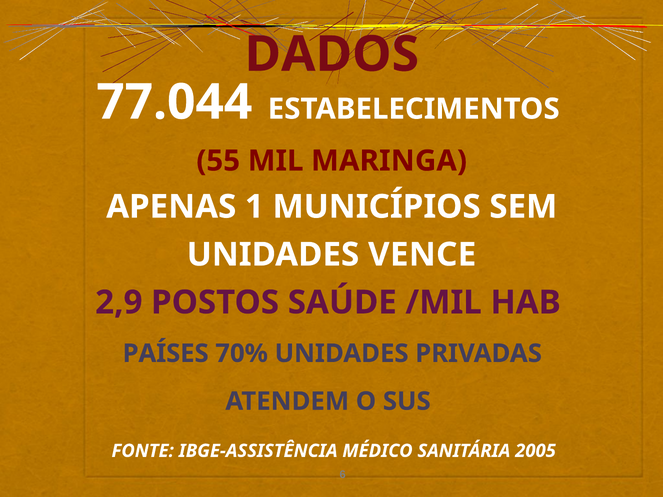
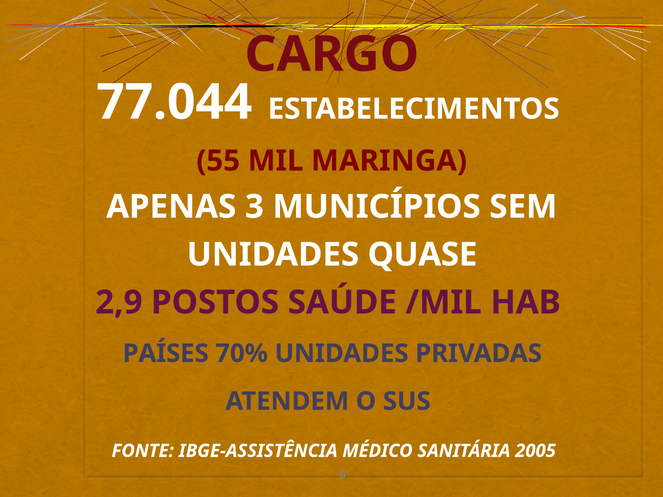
DADOS: DADOS -> CARGO
1: 1 -> 3
VENCE: VENCE -> QUASE
